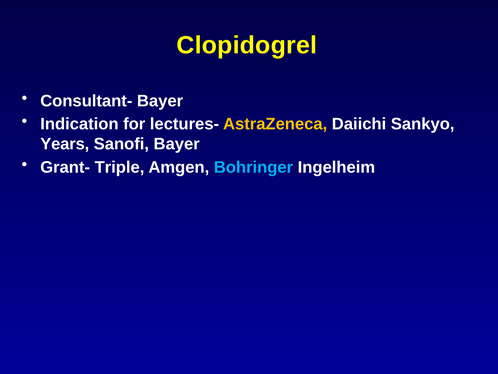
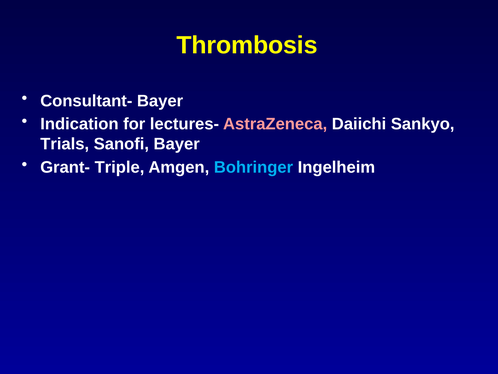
Clopidogrel: Clopidogrel -> Thrombosis
AstraZeneca colour: yellow -> pink
Years: Years -> Trials
